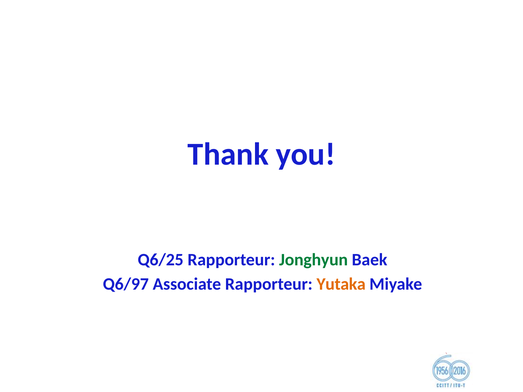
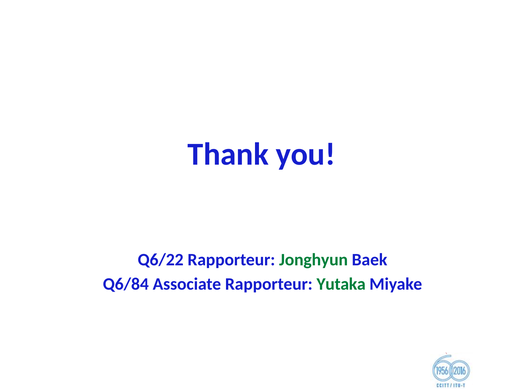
Q6/25: Q6/25 -> Q6/22
Q6/97: Q6/97 -> Q6/84
Yutaka colour: orange -> green
